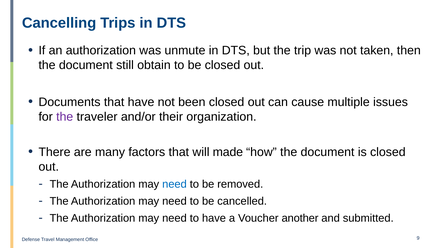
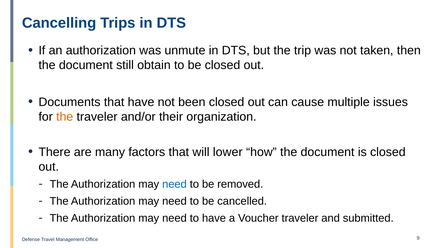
the at (65, 117) colour: purple -> orange
made: made -> lower
Voucher another: another -> traveler
